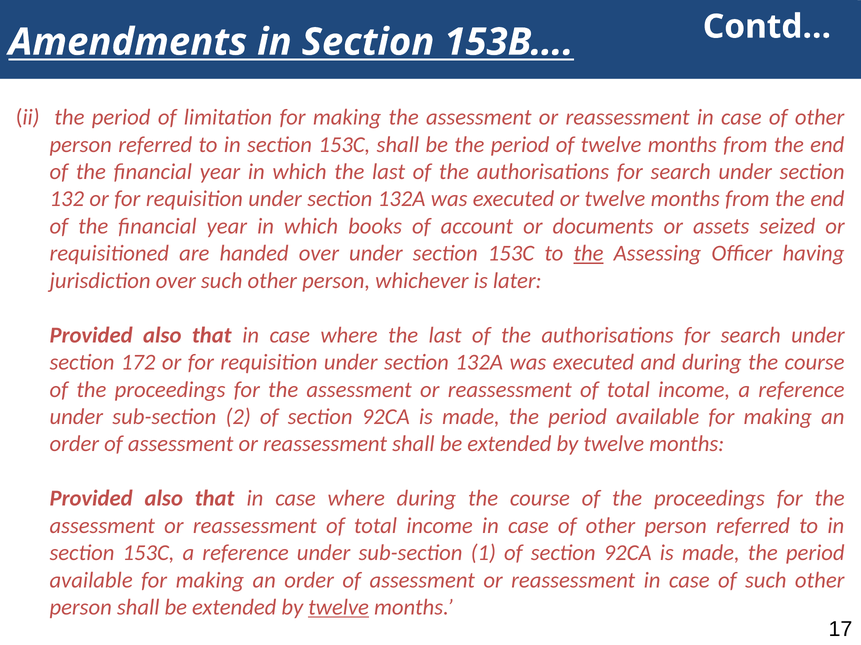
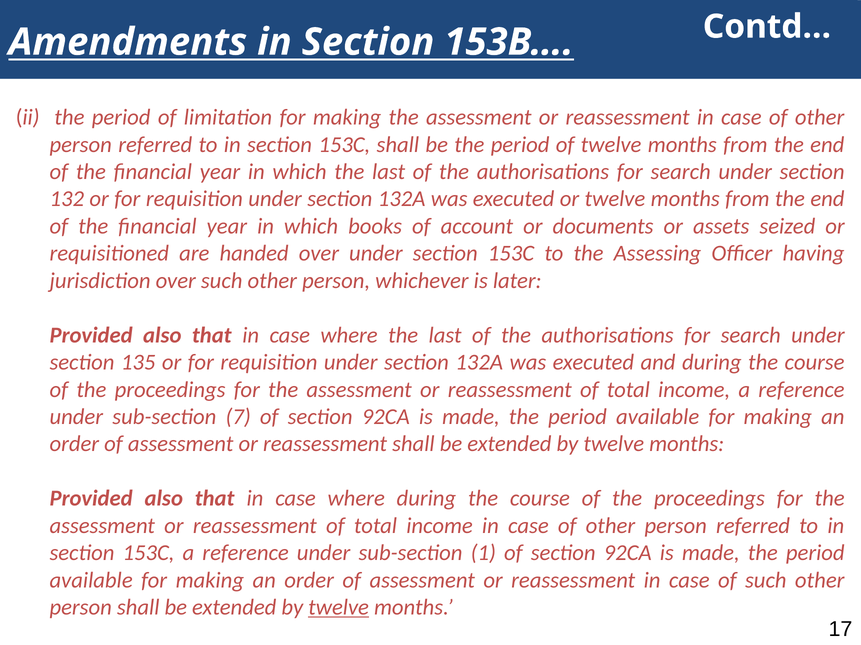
the at (589, 254) underline: present -> none
172: 172 -> 135
2: 2 -> 7
